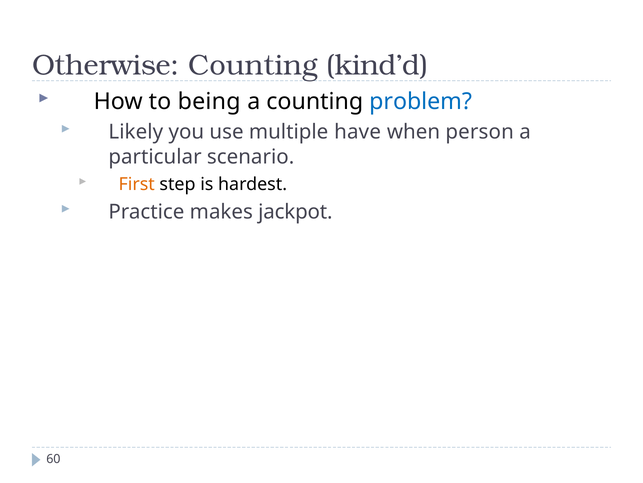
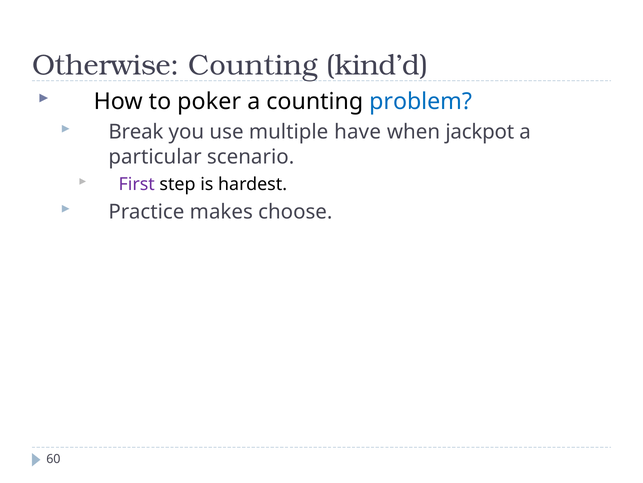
being: being -> poker
Likely: Likely -> Break
person: person -> jackpot
First colour: orange -> purple
jackpot: jackpot -> choose
